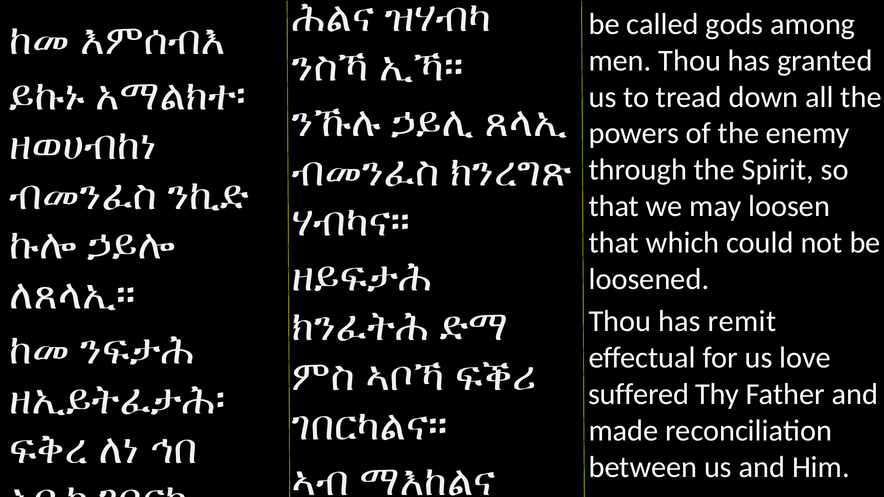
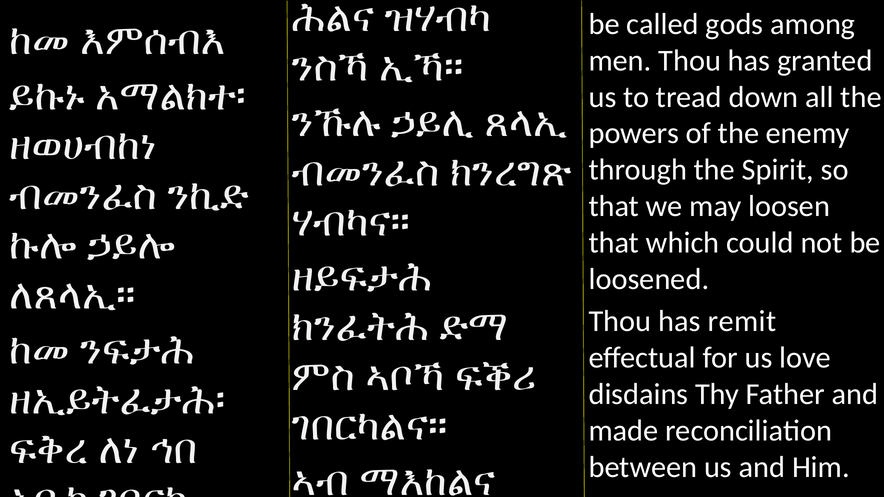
suffered: suffered -> disdains
